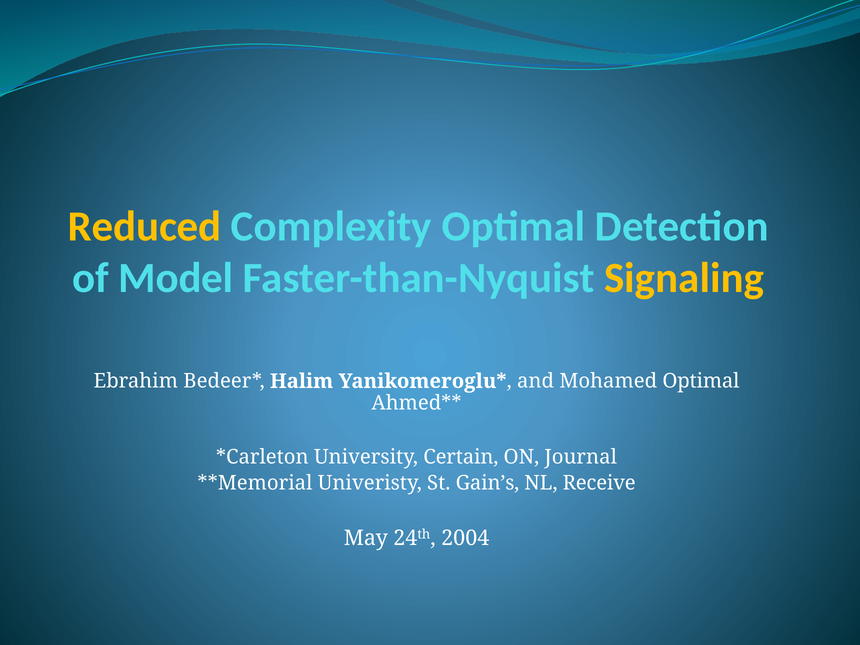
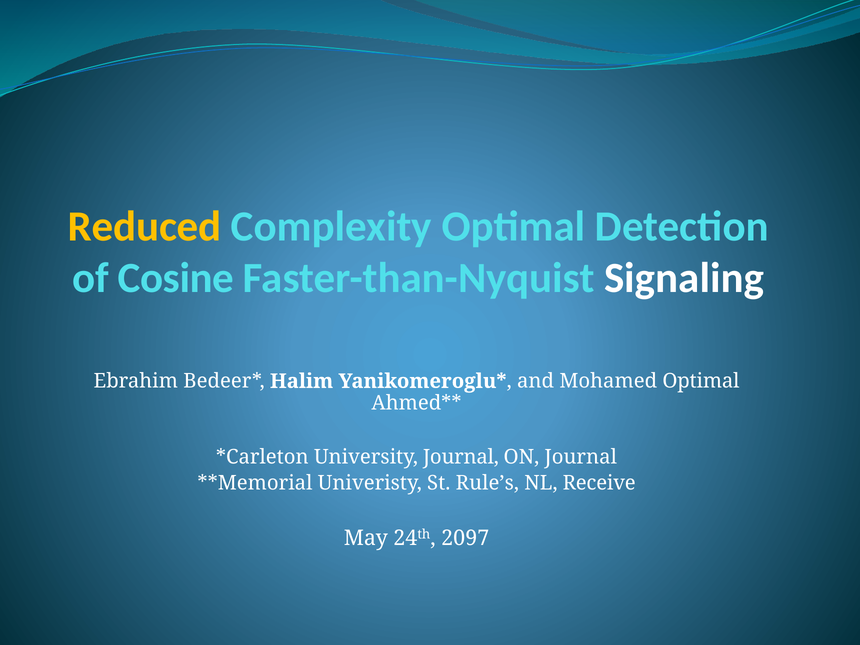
Model: Model -> Cosine
Signaling colour: yellow -> white
University Certain: Certain -> Journal
Gain’s: Gain’s -> Rule’s
2004: 2004 -> 2097
